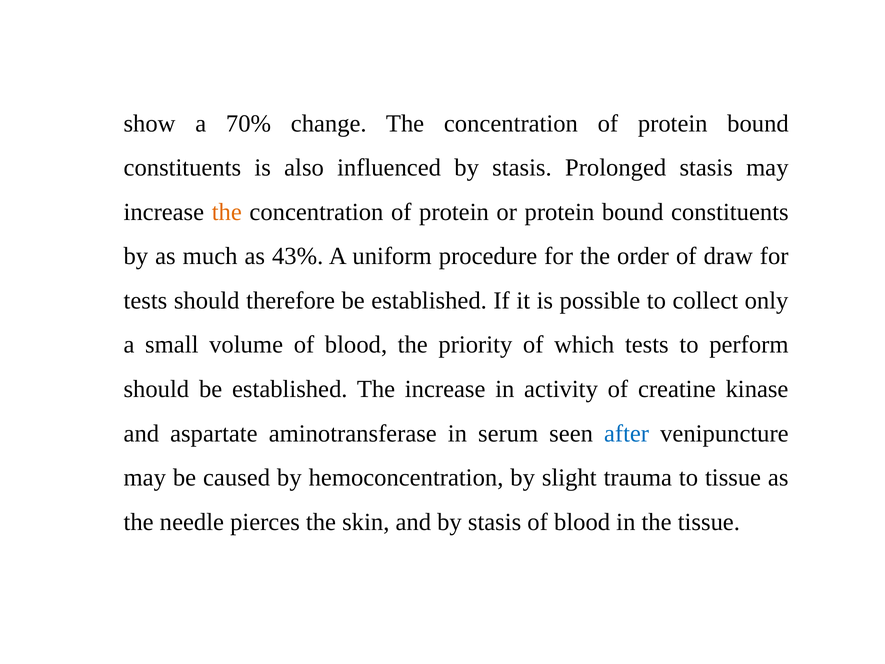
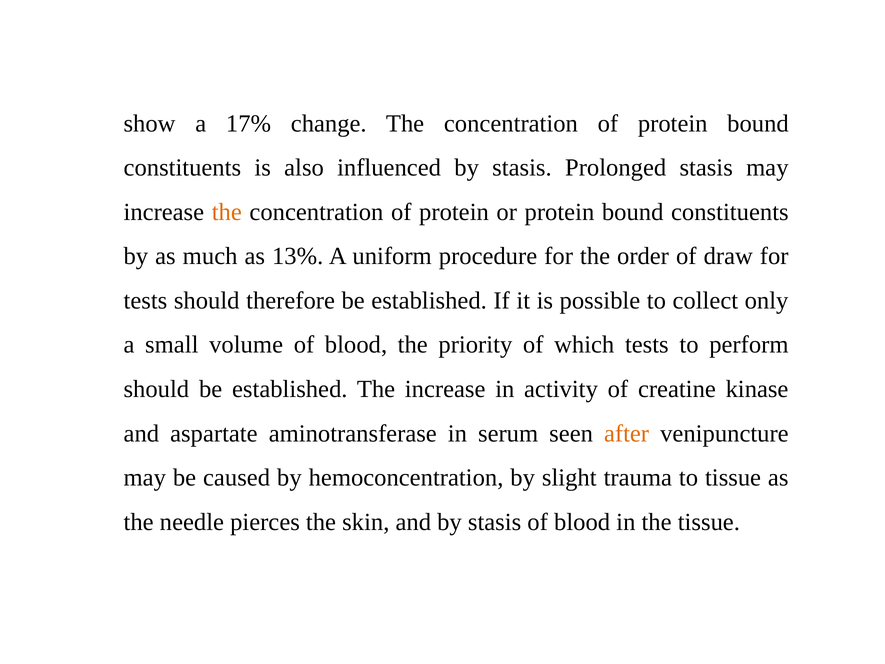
70%: 70% -> 17%
43%: 43% -> 13%
after colour: blue -> orange
